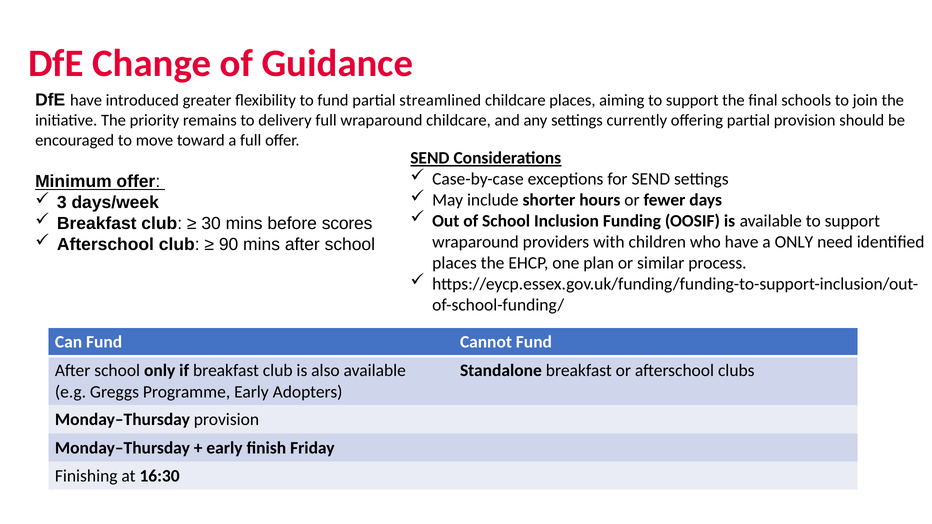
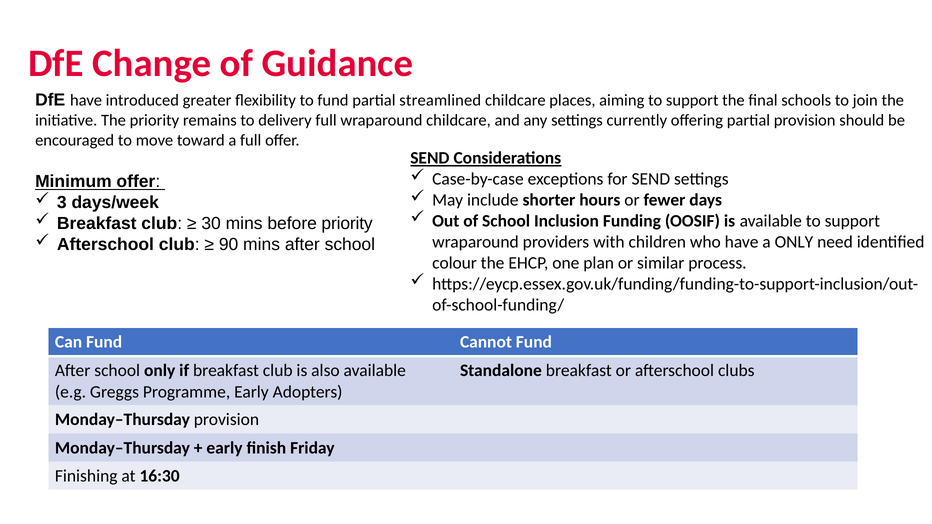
before scores: scores -> priority
places at (455, 263): places -> colour
